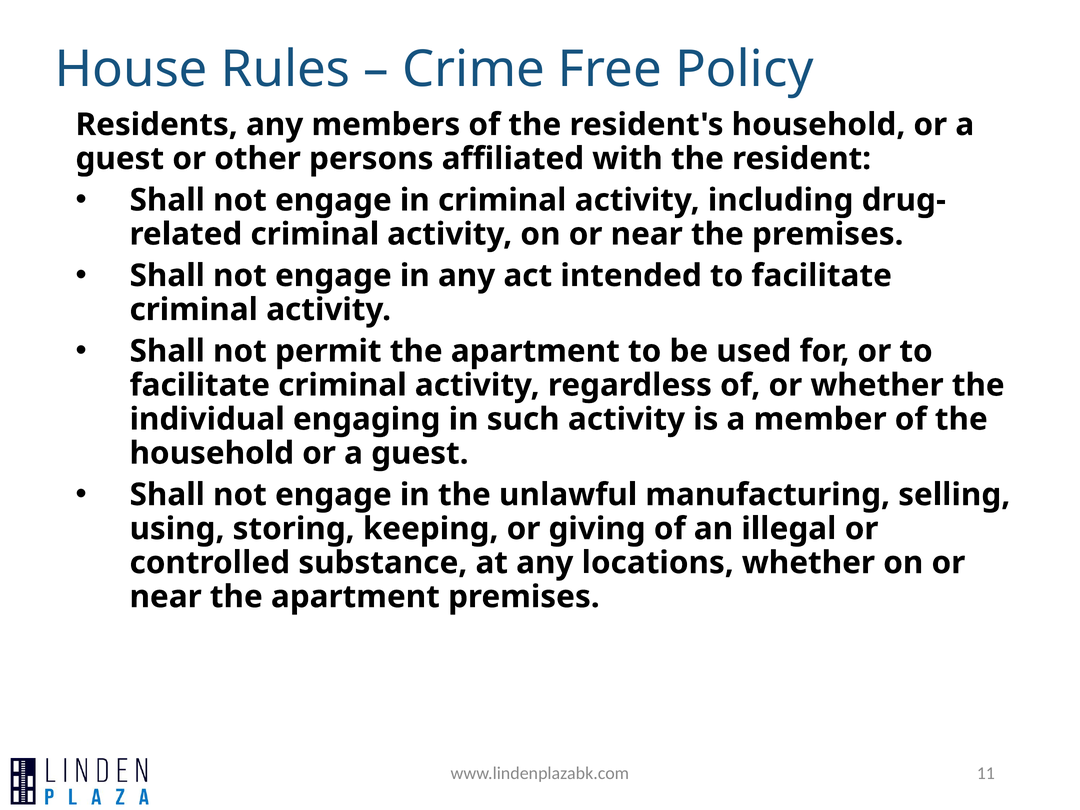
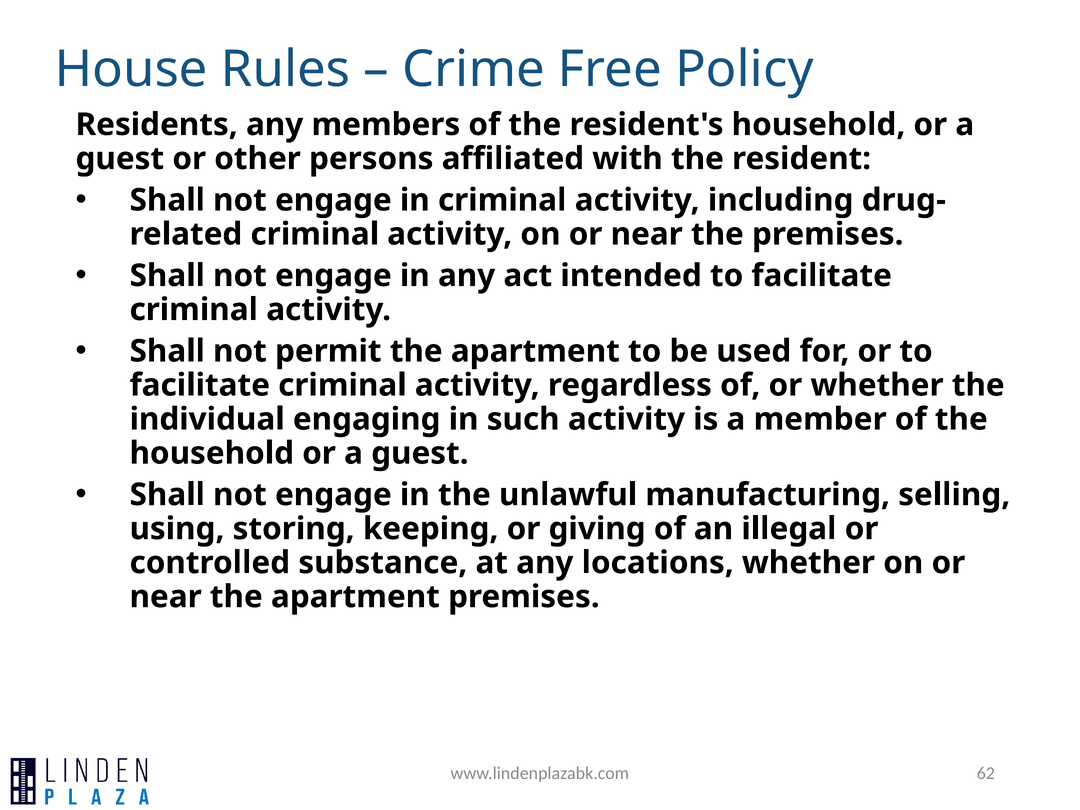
11: 11 -> 62
